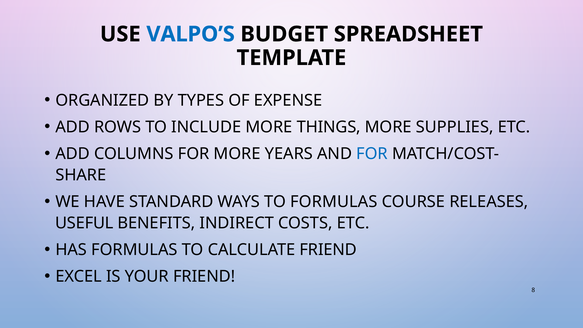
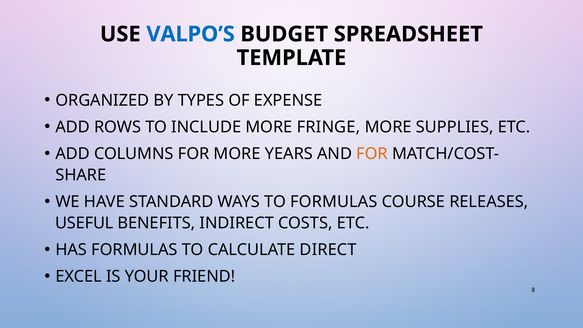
THINGS: THINGS -> FRINGE
FOR at (372, 154) colour: blue -> orange
CALCULATE FRIEND: FRIEND -> DIRECT
